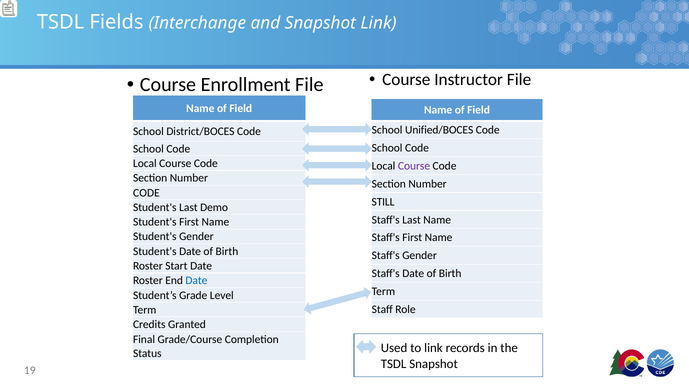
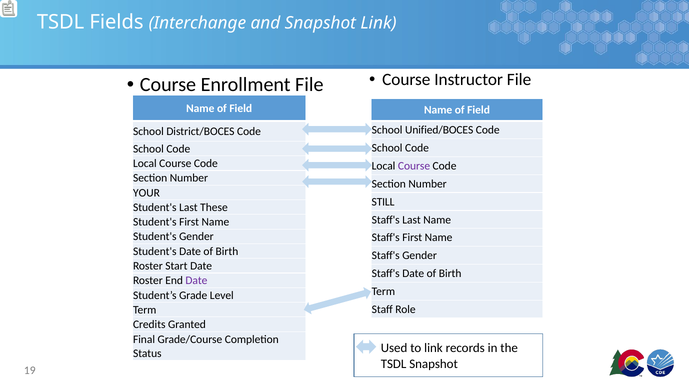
CODE at (146, 193): CODE -> YOUR
Demo: Demo -> These
Date at (196, 280) colour: blue -> purple
